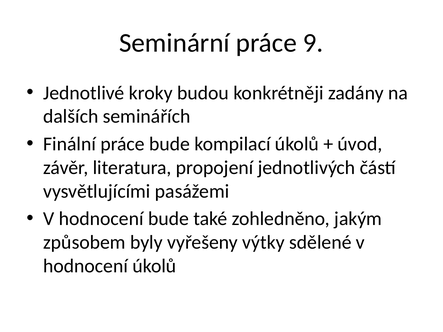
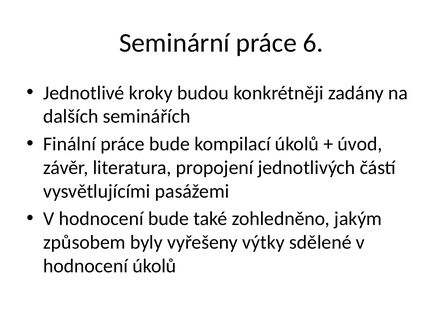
9: 9 -> 6
